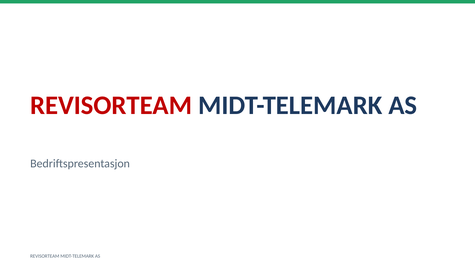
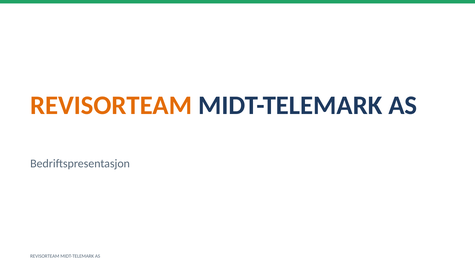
REVISORTEAM at (111, 105) colour: red -> orange
